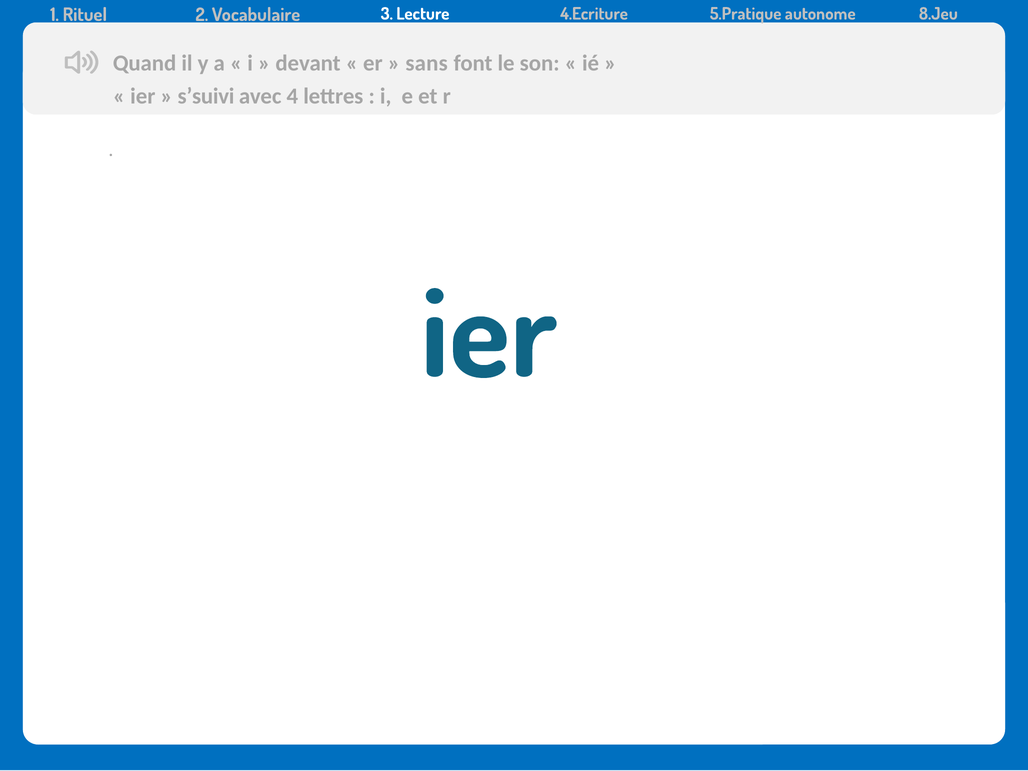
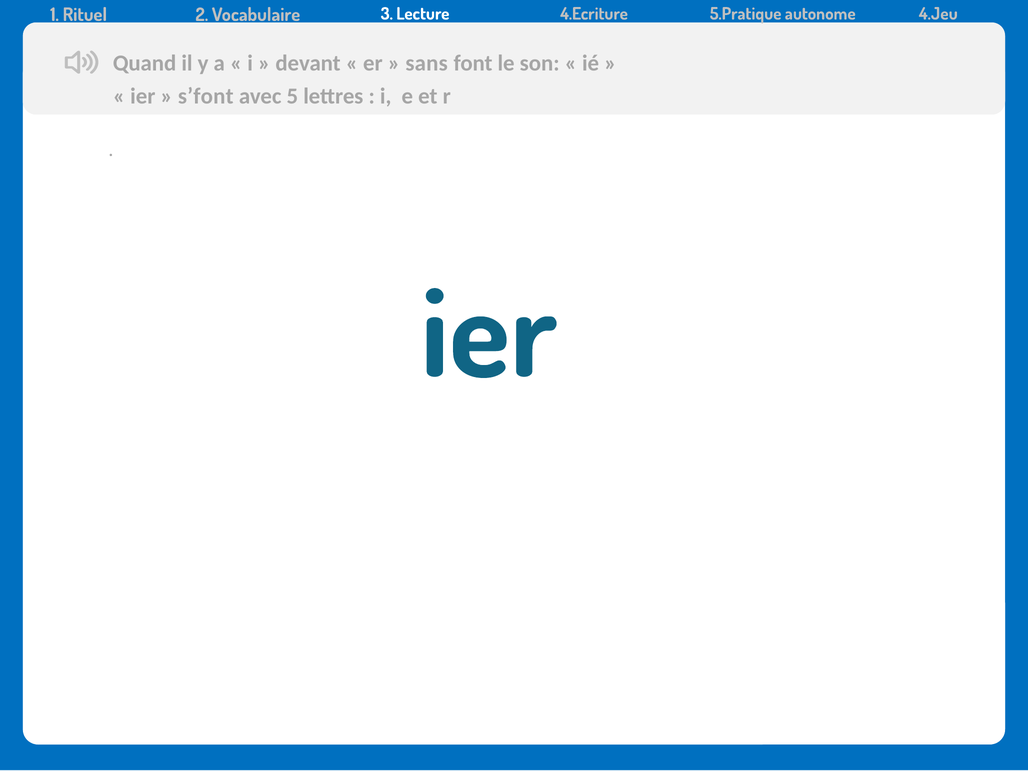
8.Jeu: 8.Jeu -> 4.Jeu
s’suivi: s’suivi -> s’font
4: 4 -> 5
